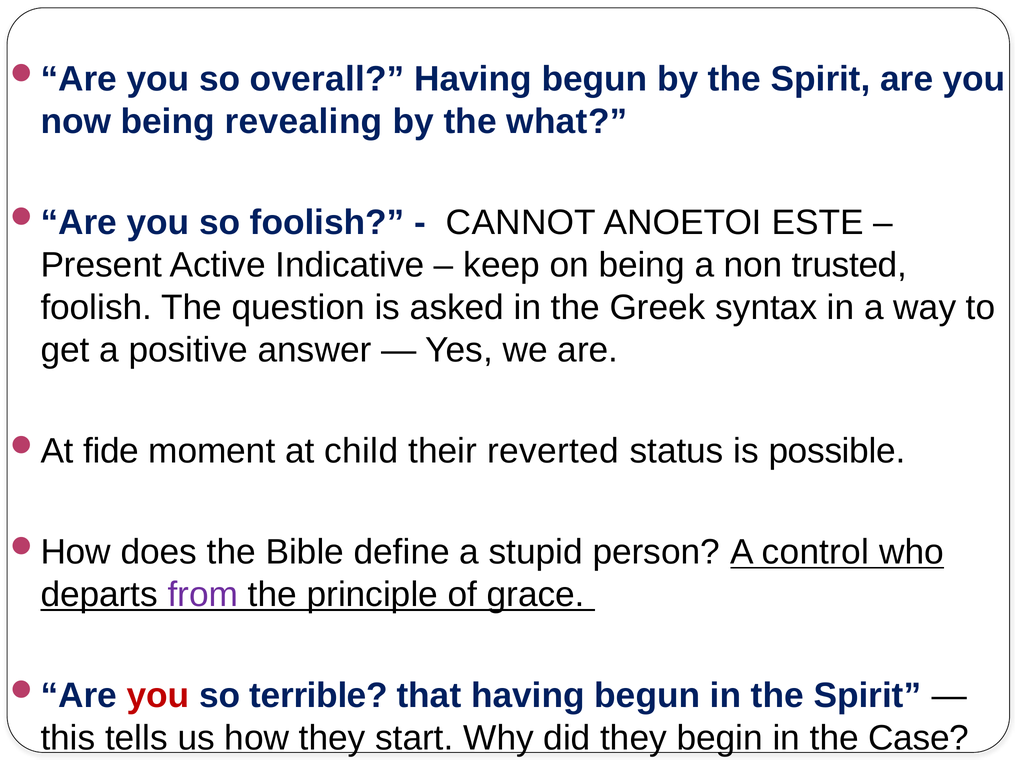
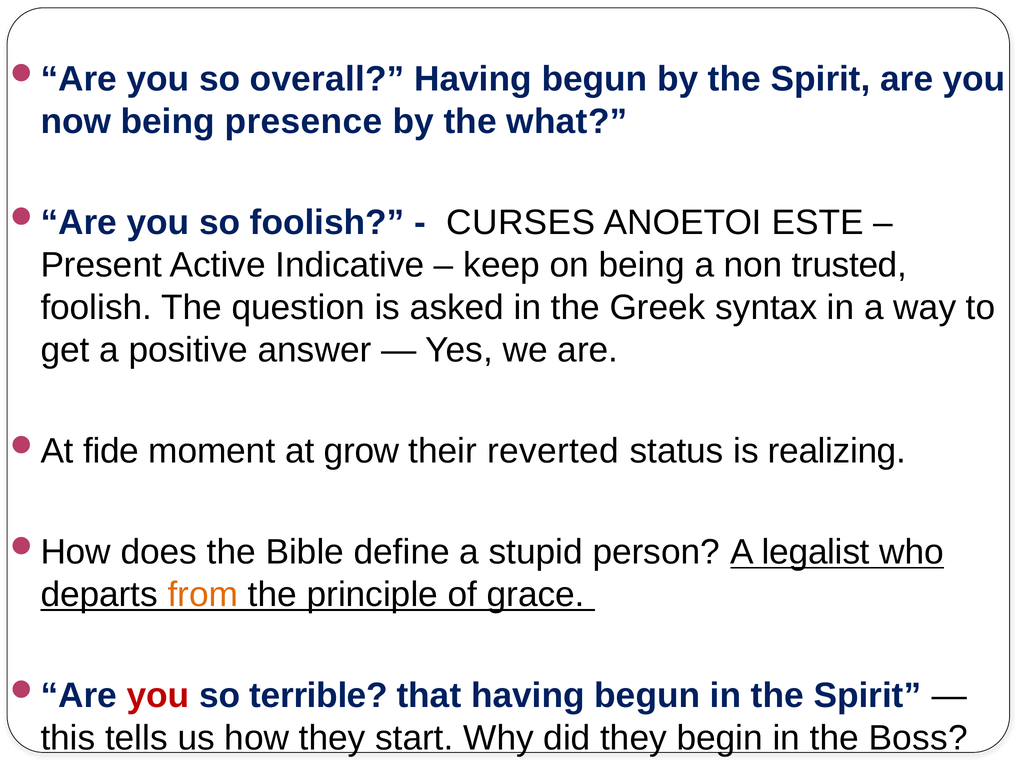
revealing: revealing -> presence
CANNOT: CANNOT -> CURSES
child: child -> grow
possible: possible -> realizing
control: control -> legalist
from colour: purple -> orange
Case: Case -> Boss
